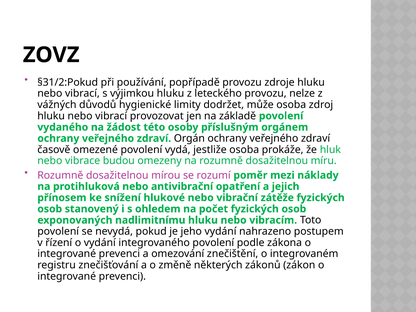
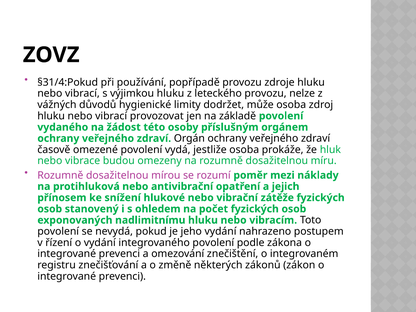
§31/2:Pokud: §31/2:Pokud -> §31/4:Pokud
